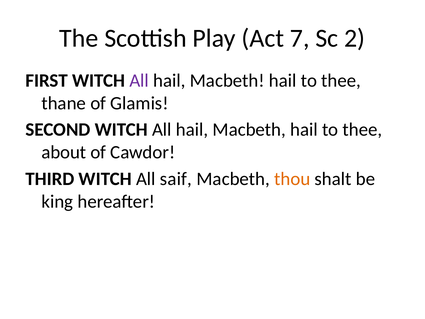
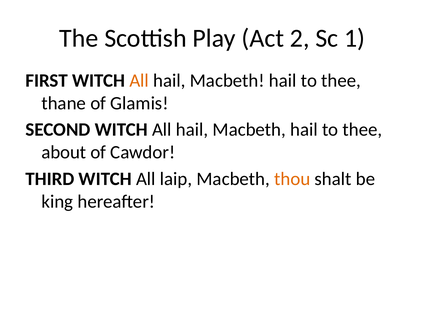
7: 7 -> 2
2: 2 -> 1
All at (139, 80) colour: purple -> orange
saif: saif -> laip
